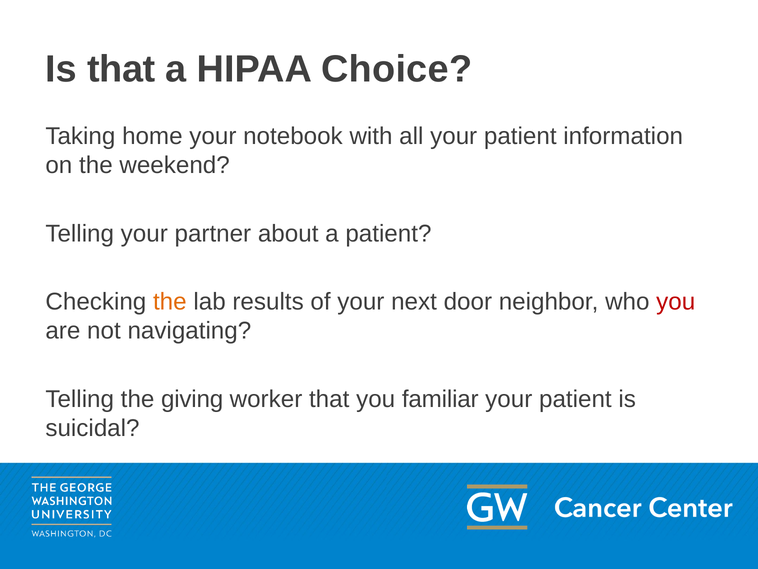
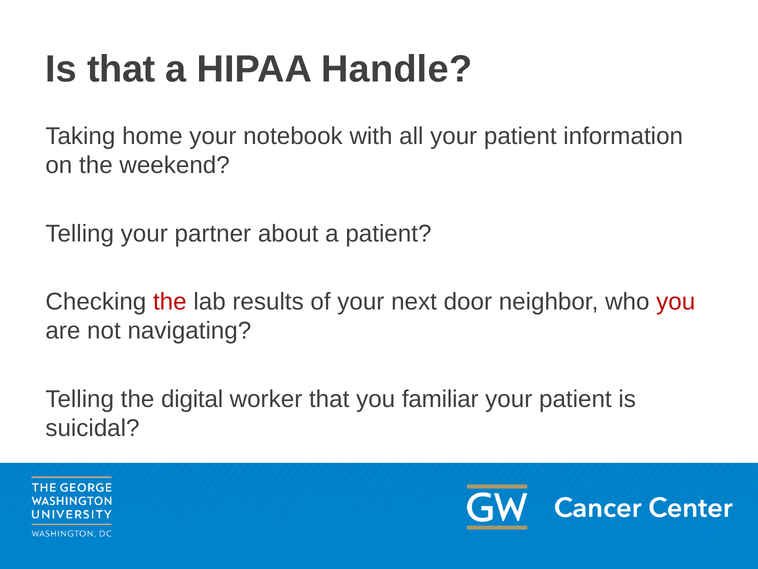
Choice: Choice -> Handle
the at (170, 302) colour: orange -> red
giving: giving -> digital
